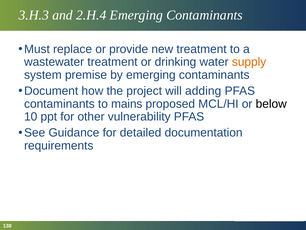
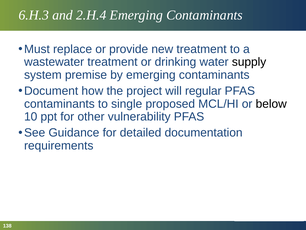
3.H.3: 3.H.3 -> 6.H.3
supply colour: orange -> black
adding: adding -> regular
mains: mains -> single
